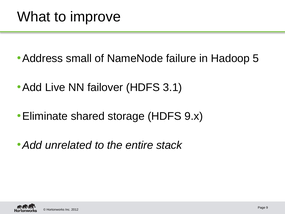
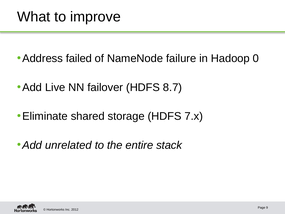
small: small -> failed
5: 5 -> 0
3.1: 3.1 -> 8.7
9.x: 9.x -> 7.x
